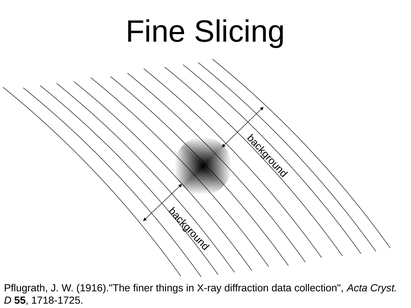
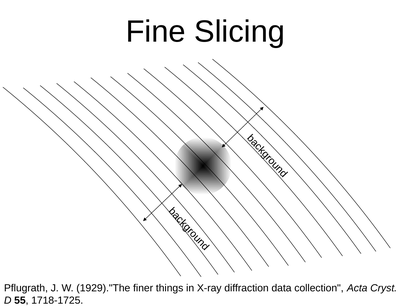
1916)."The: 1916)."The -> 1929)."The
